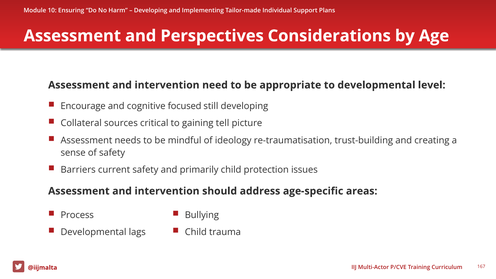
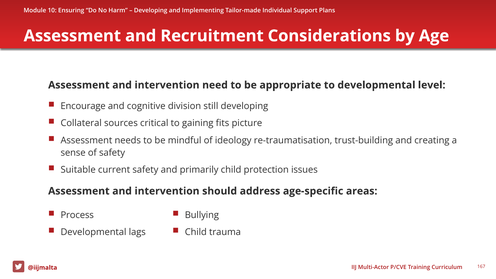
Perspectives: Perspectives -> Recruitment
focused: focused -> division
tell: tell -> fits
Barriers: Barriers -> Suitable
